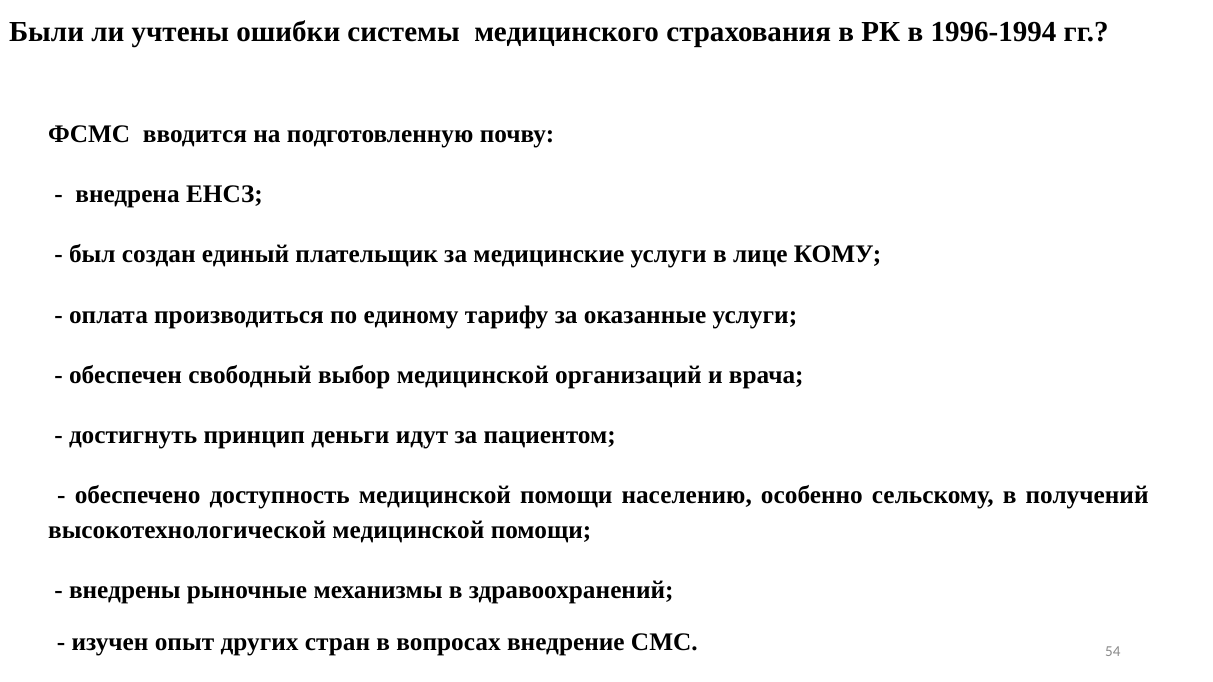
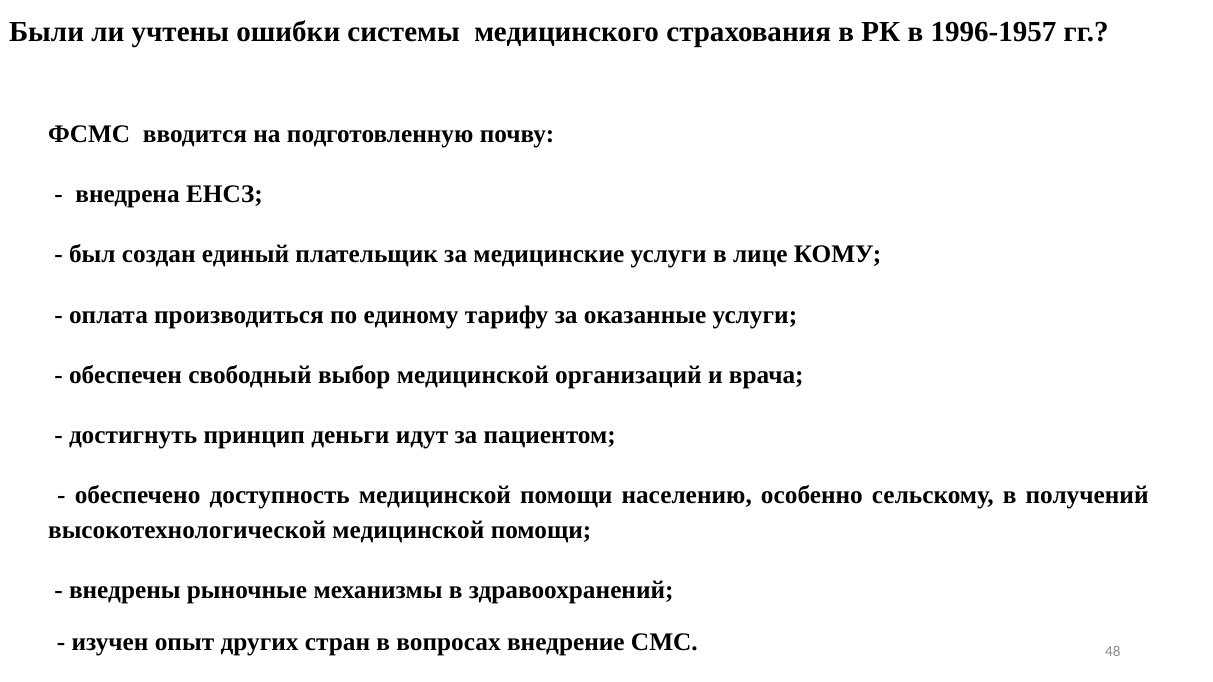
1996-1994: 1996-1994 -> 1996-1957
54: 54 -> 48
